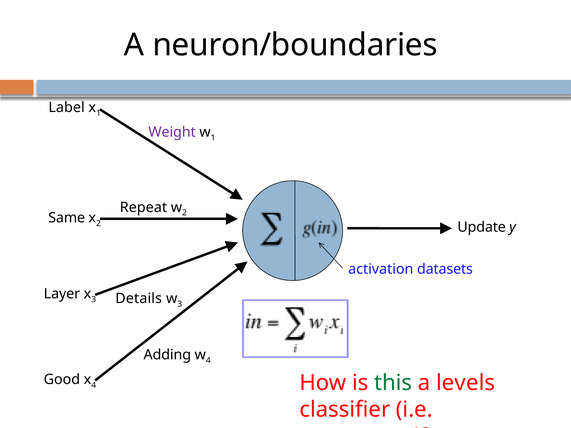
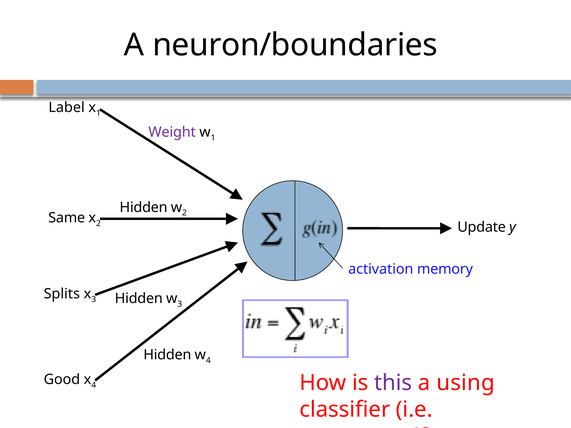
Repeat at (143, 207): Repeat -> Hidden
datasets: datasets -> memory
Layer: Layer -> Splits
Details at (139, 299): Details -> Hidden
Adding at (167, 355): Adding -> Hidden
this colour: green -> purple
levels: levels -> using
